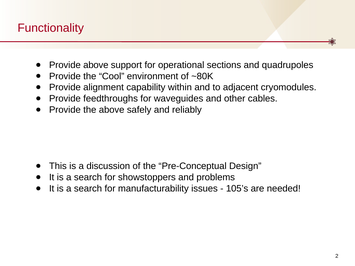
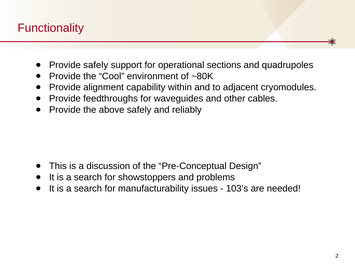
Provide above: above -> safely
105’s: 105’s -> 103’s
